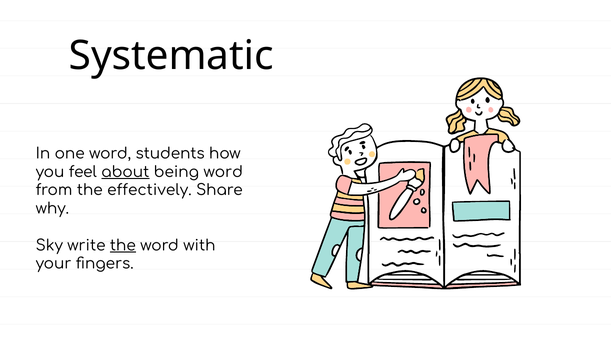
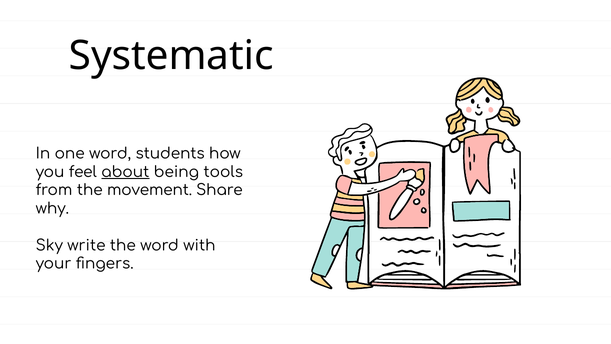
being word: word -> tools
effectively: effectively -> movement
the at (123, 245) underline: present -> none
